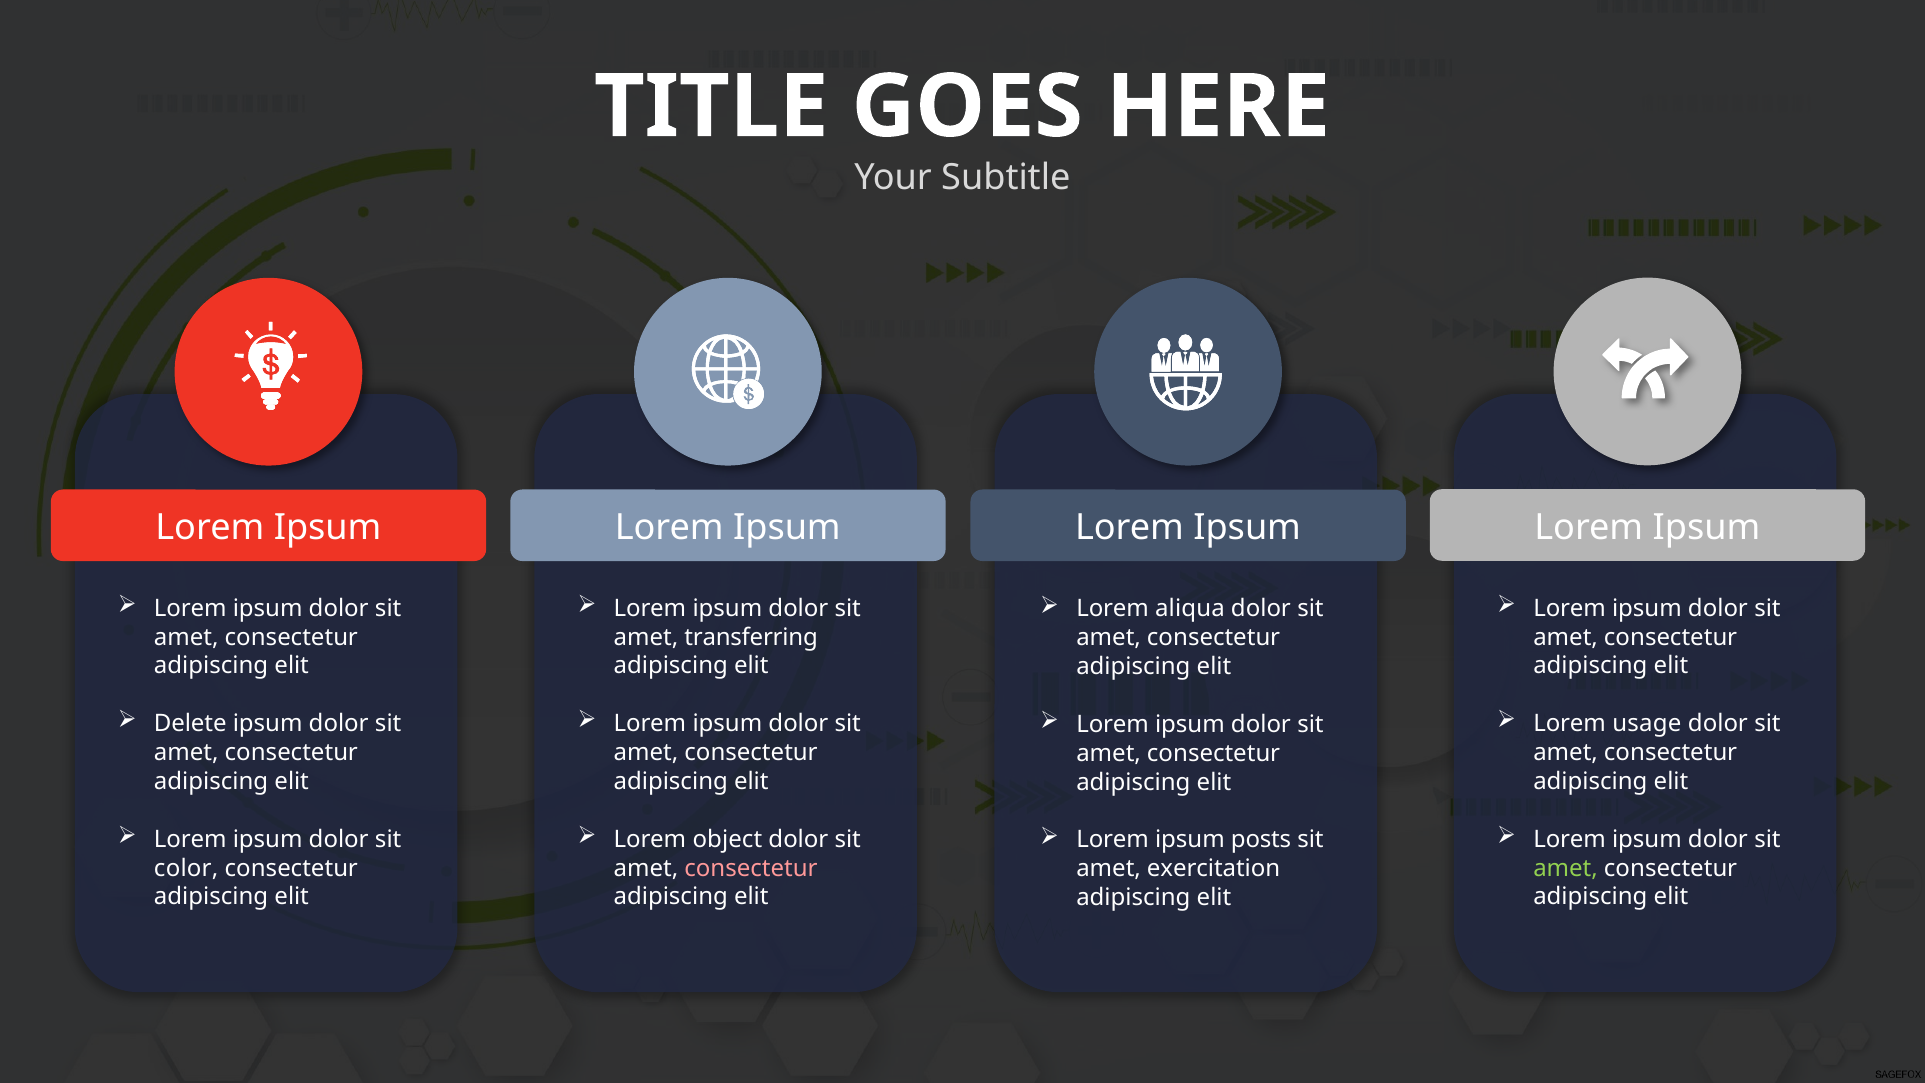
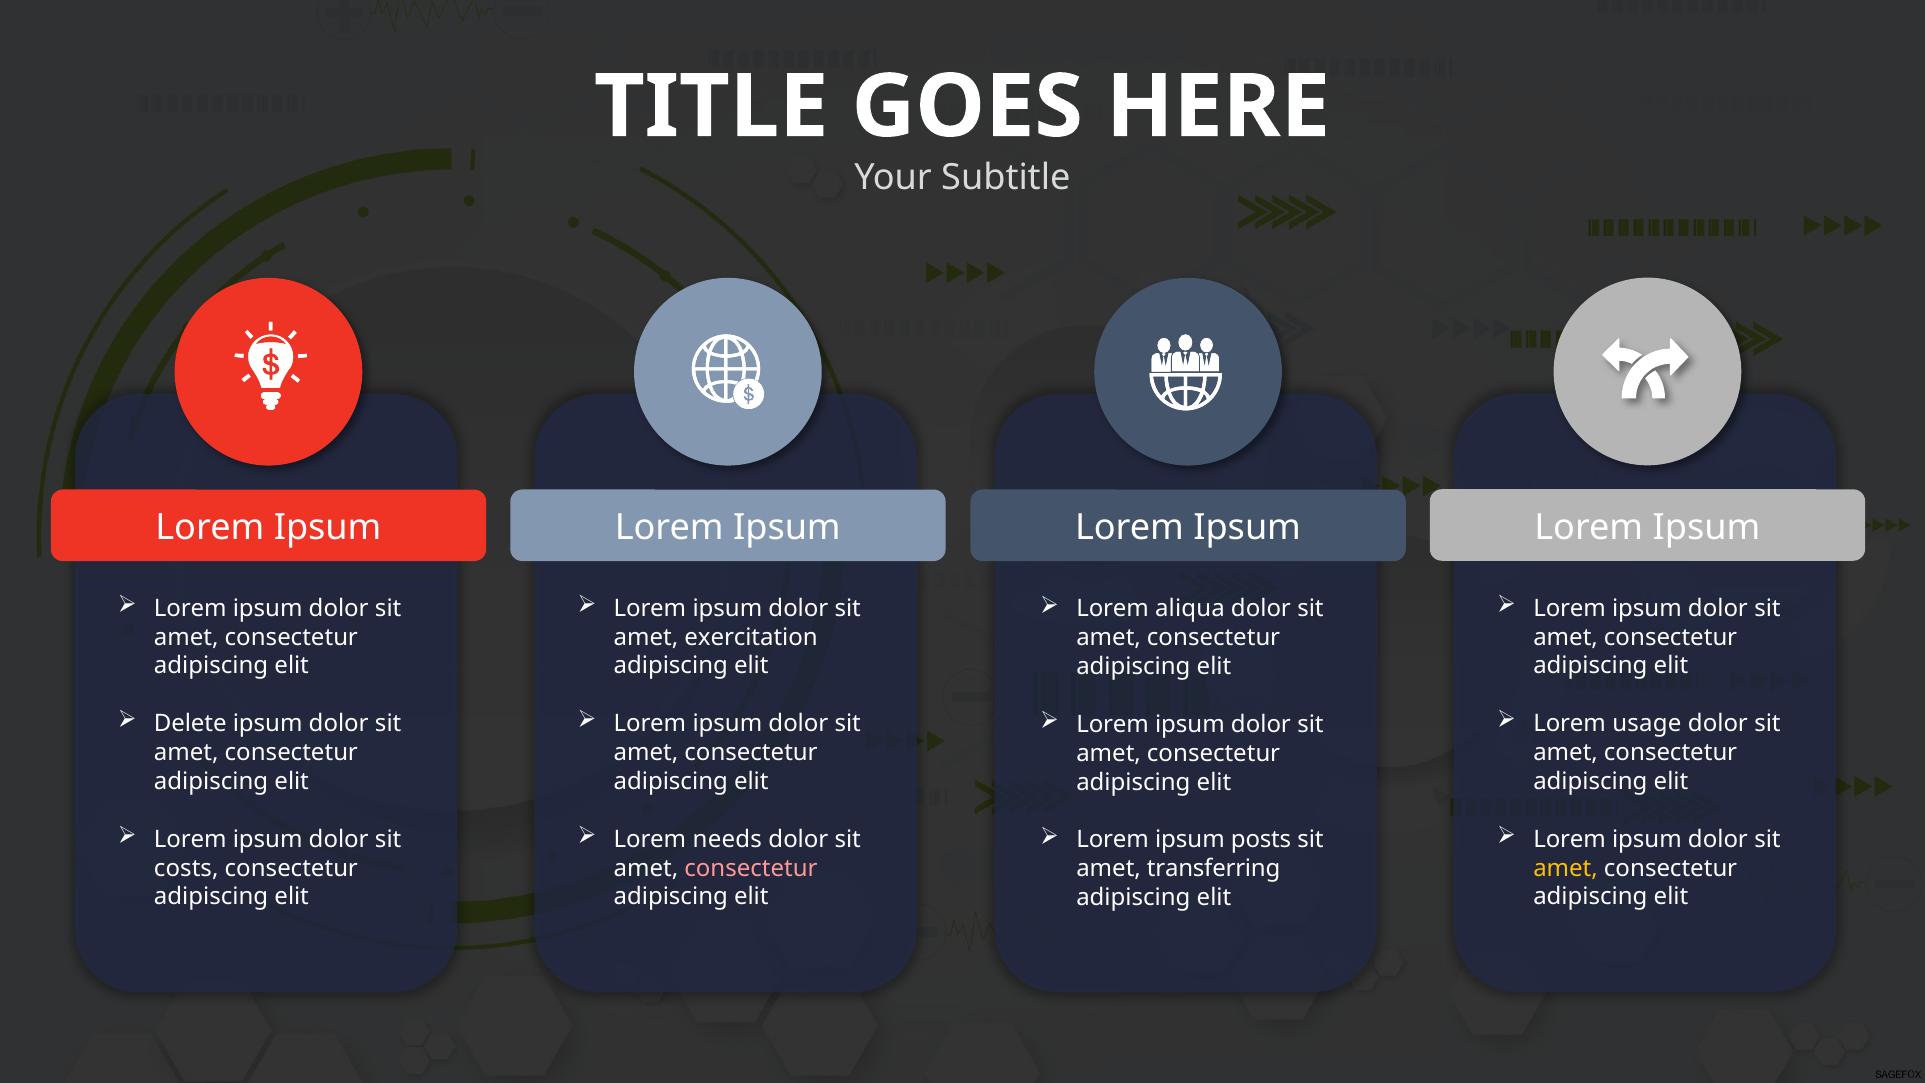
transferring: transferring -> exercitation
object: object -> needs
color: color -> costs
amet at (1566, 868) colour: light green -> yellow
exercitation: exercitation -> transferring
